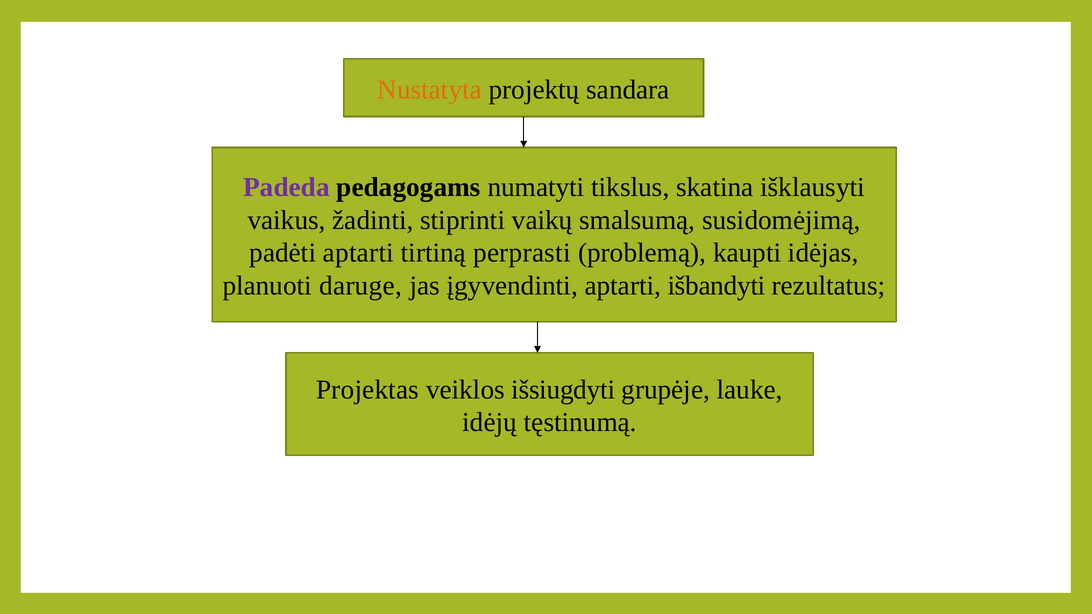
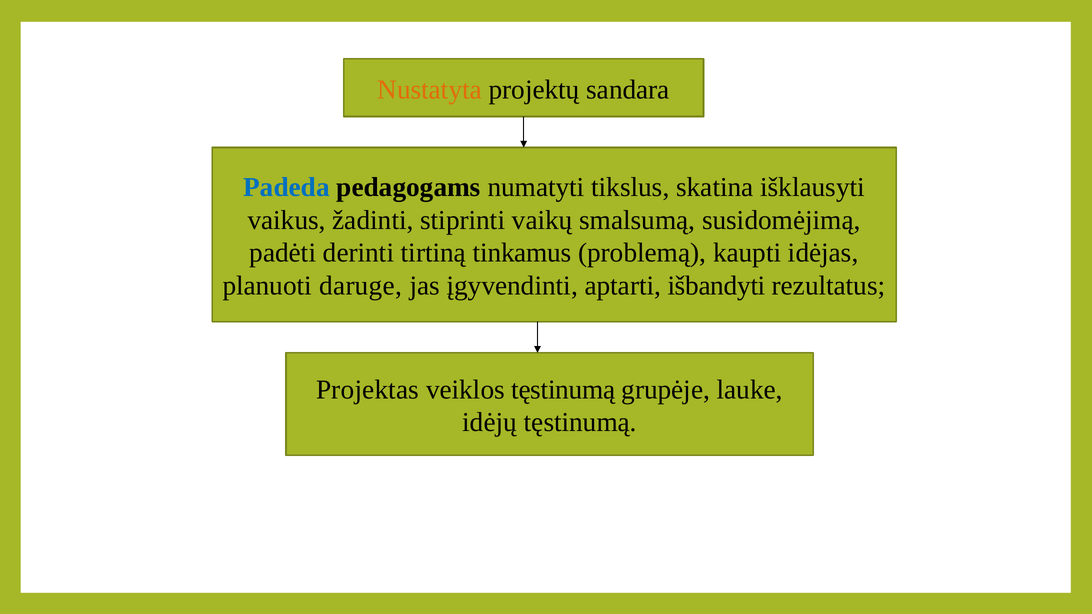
Padeda colour: purple -> blue
padėti aptarti: aptarti -> derinti
perprasti: perprasti -> tinkamus
veiklos išsiugdyti: išsiugdyti -> tęstinumą
